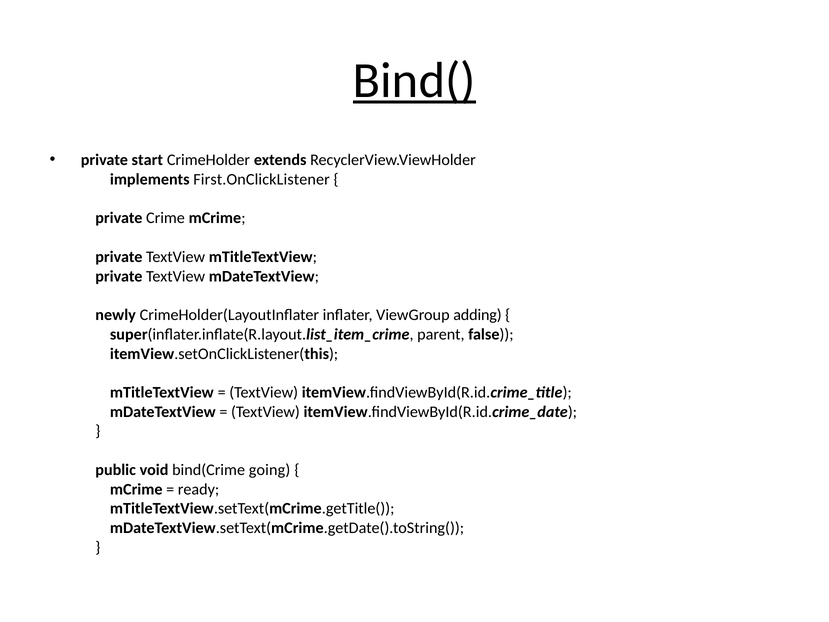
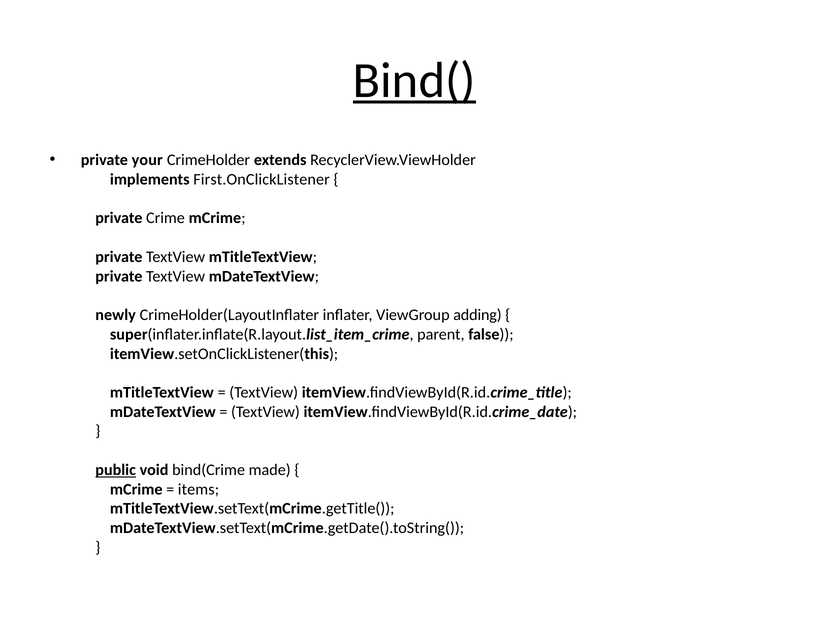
start: start -> your
public underline: none -> present
going: going -> made
ready: ready -> items
